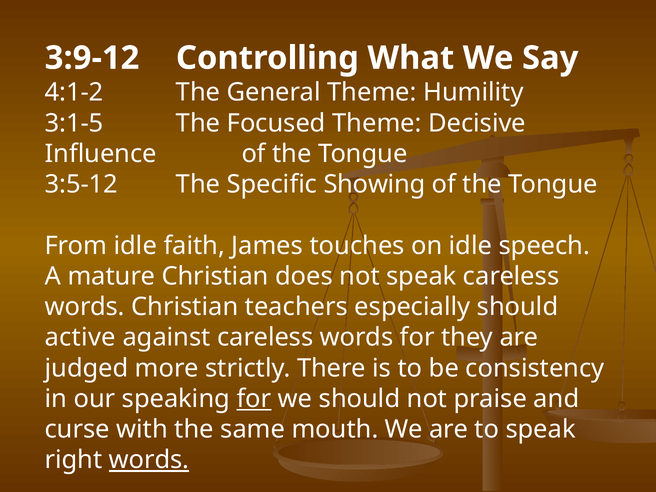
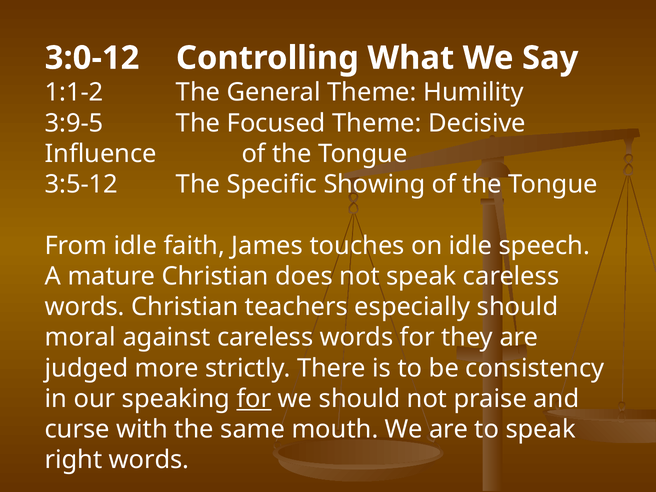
3:9-12: 3:9-12 -> 3:0-12
4:1-2: 4:1-2 -> 1:1-2
3:1-5: 3:1-5 -> 3:9-5
active: active -> moral
words at (149, 460) underline: present -> none
